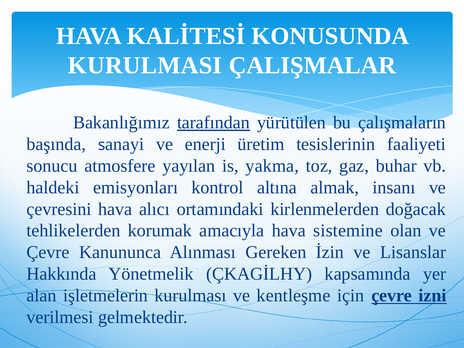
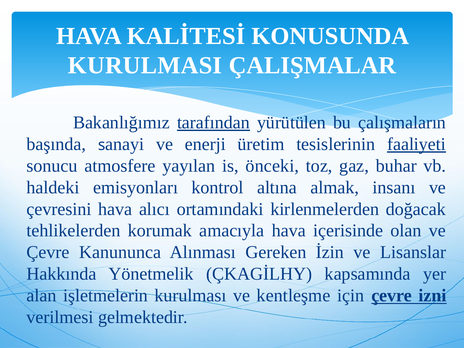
faaliyeti underline: none -> present
yakma: yakma -> önceki
sistemine: sistemine -> içerisinde
